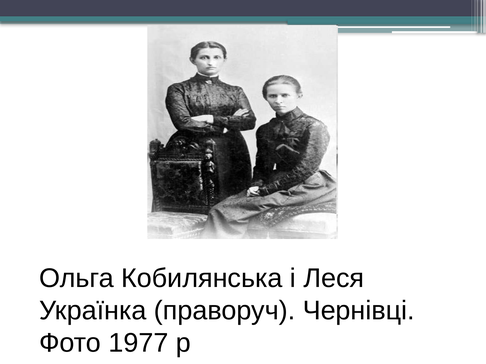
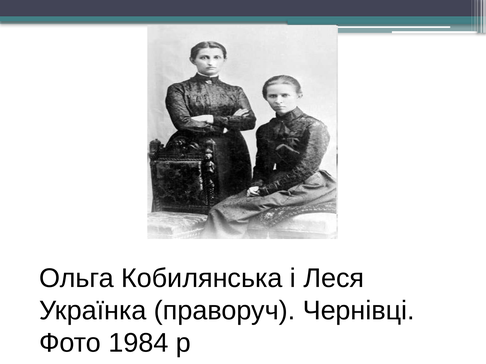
1977: 1977 -> 1984
